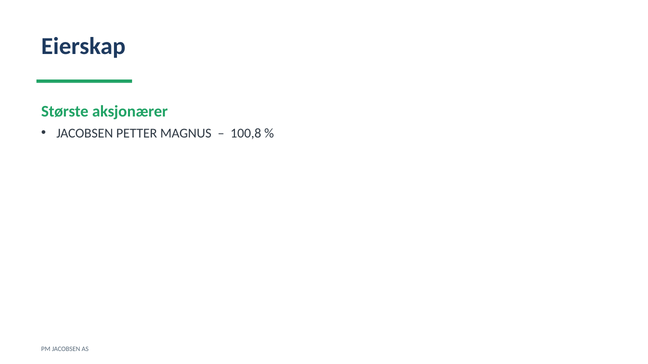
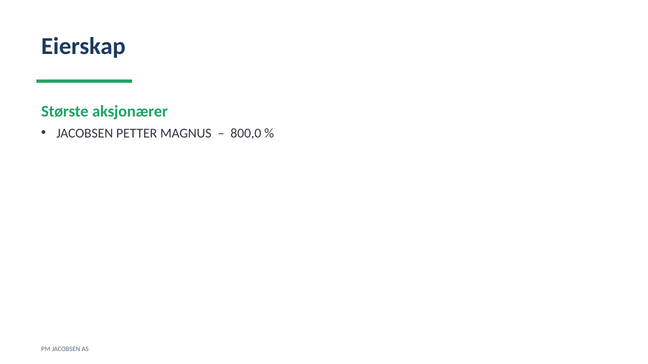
100,8: 100,8 -> 800,0
